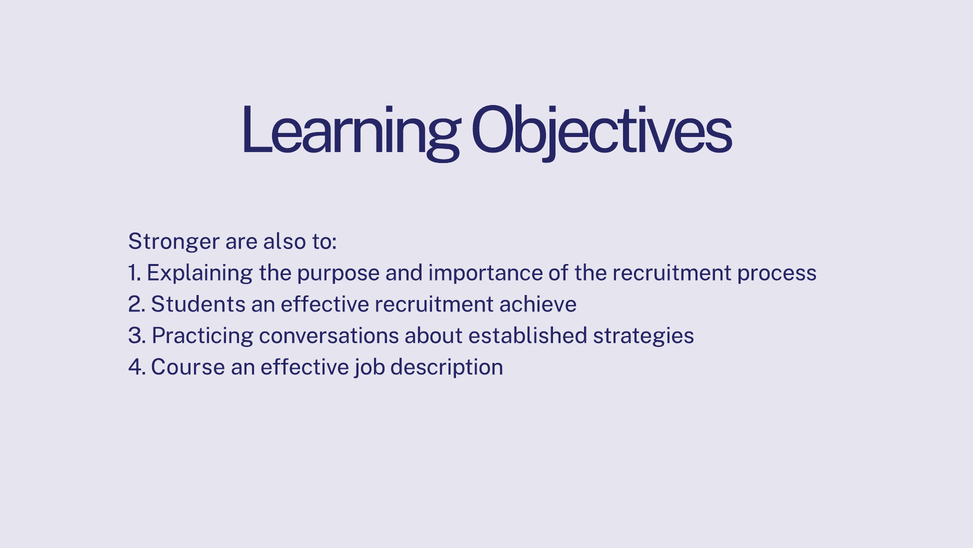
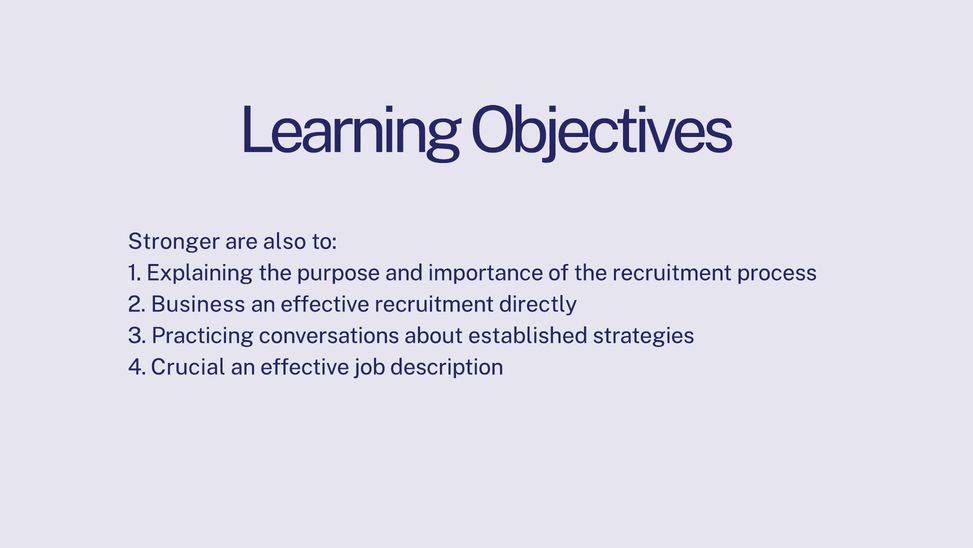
Students: Students -> Business
achieve: achieve -> directly
Course: Course -> Crucial
